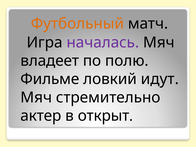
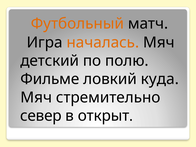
началась colour: purple -> orange
владеет: владеет -> детский
идут: идут -> куда
актер: актер -> север
